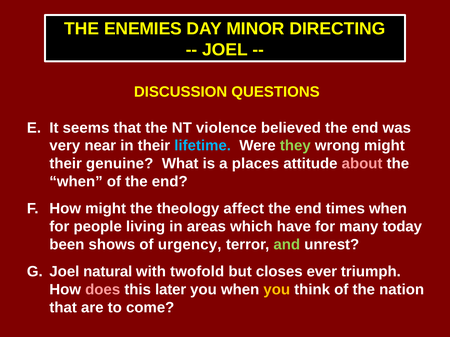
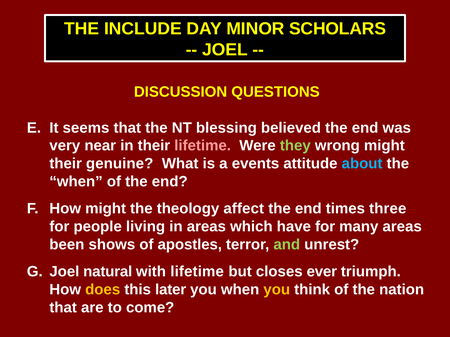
ENEMIES: ENEMIES -> INCLUDE
DIRECTING: DIRECTING -> SCHOLARS
violence: violence -> blessing
lifetime at (203, 146) colour: light blue -> pink
places: places -> events
about colour: pink -> light blue
times when: when -> three
many today: today -> areas
urgency: urgency -> apostles
with twofold: twofold -> lifetime
does colour: pink -> yellow
